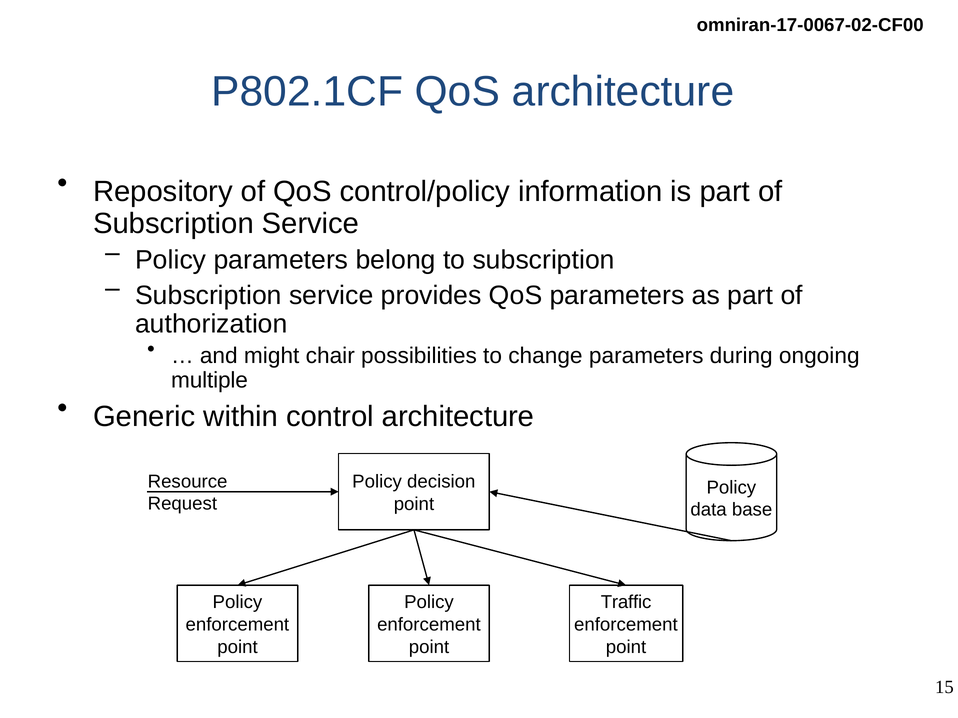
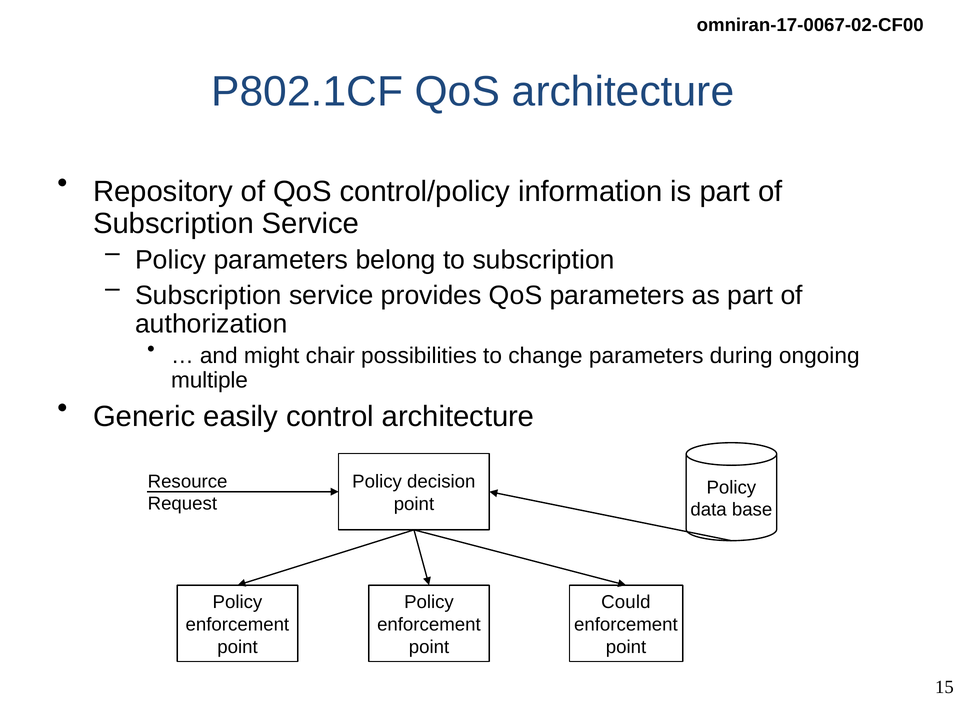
within: within -> easily
Traffic: Traffic -> Could
